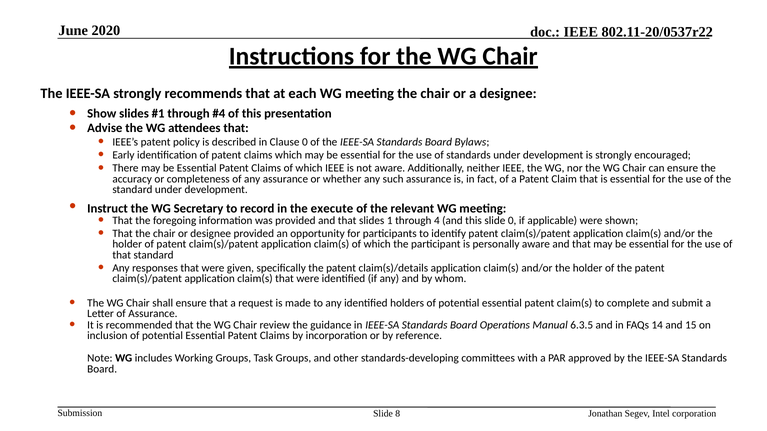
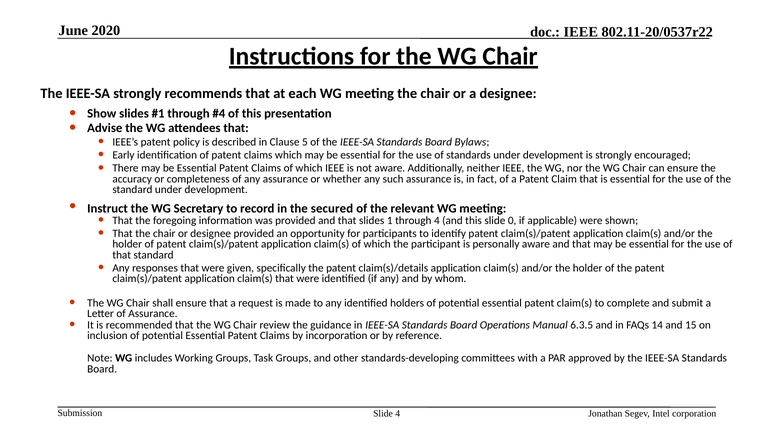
Clause 0: 0 -> 5
execute: execute -> secured
Slide 8: 8 -> 4
